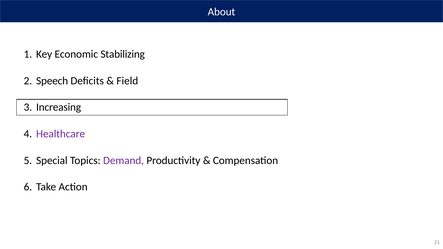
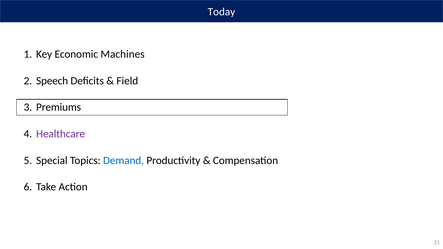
About: About -> Today
Stabilizing: Stabilizing -> Machines
Increasing: Increasing -> Premiums
Demand colour: purple -> blue
